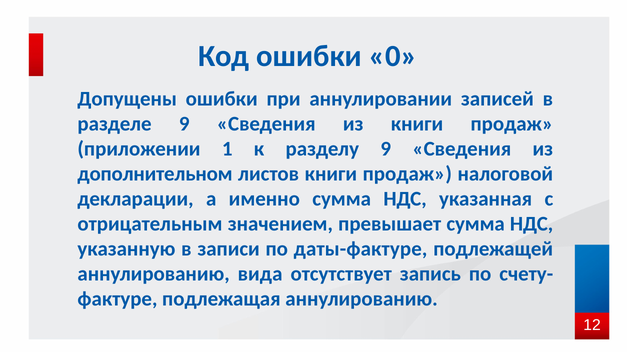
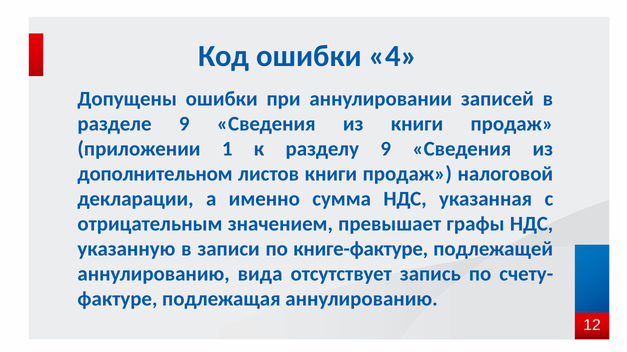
0: 0 -> 4
превышает сумма: сумма -> графы
даты-фактуре: даты-фактуре -> книге-фактуре
